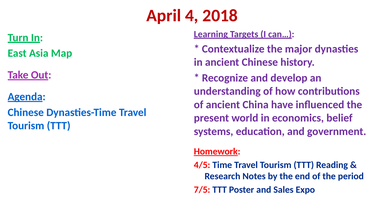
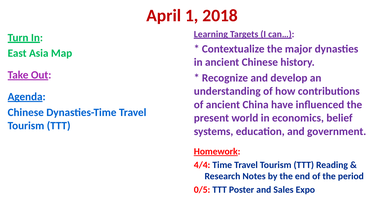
4: 4 -> 1
4/5: 4/5 -> 4/4
7/5: 7/5 -> 0/5
